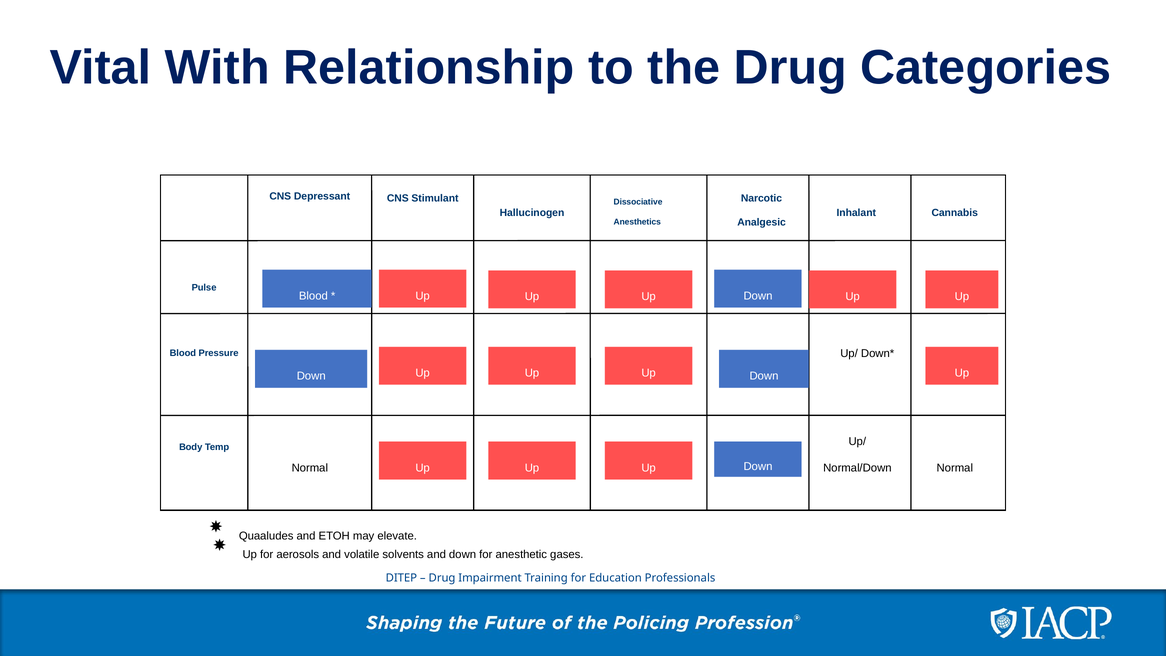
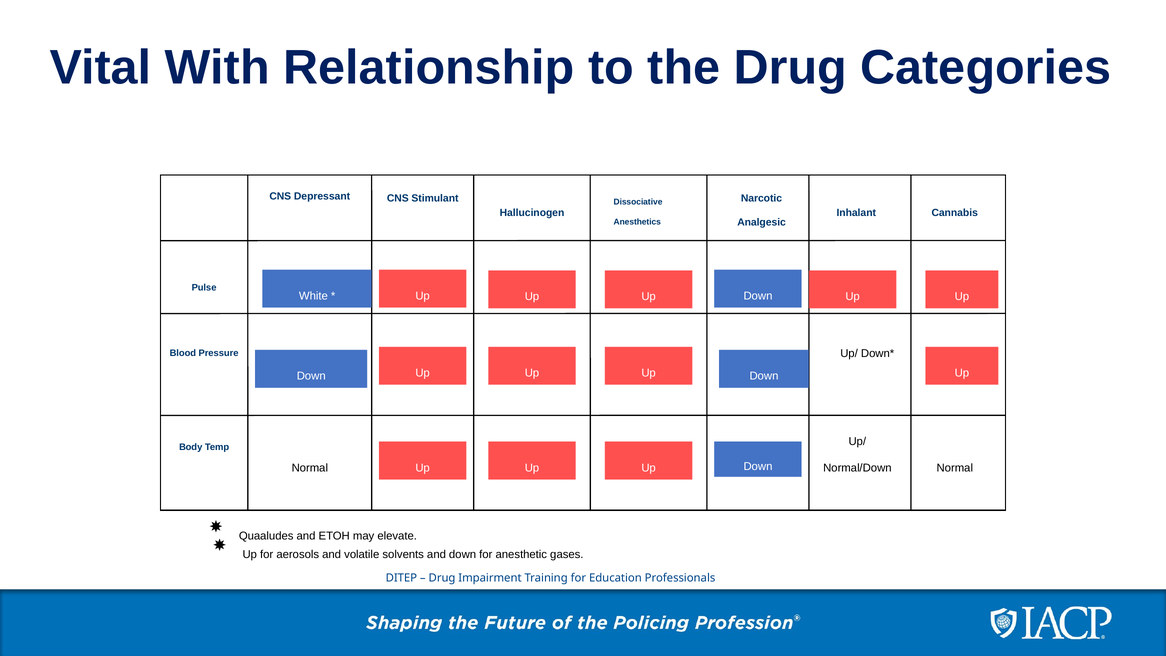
Blood at (313, 296): Blood -> White
